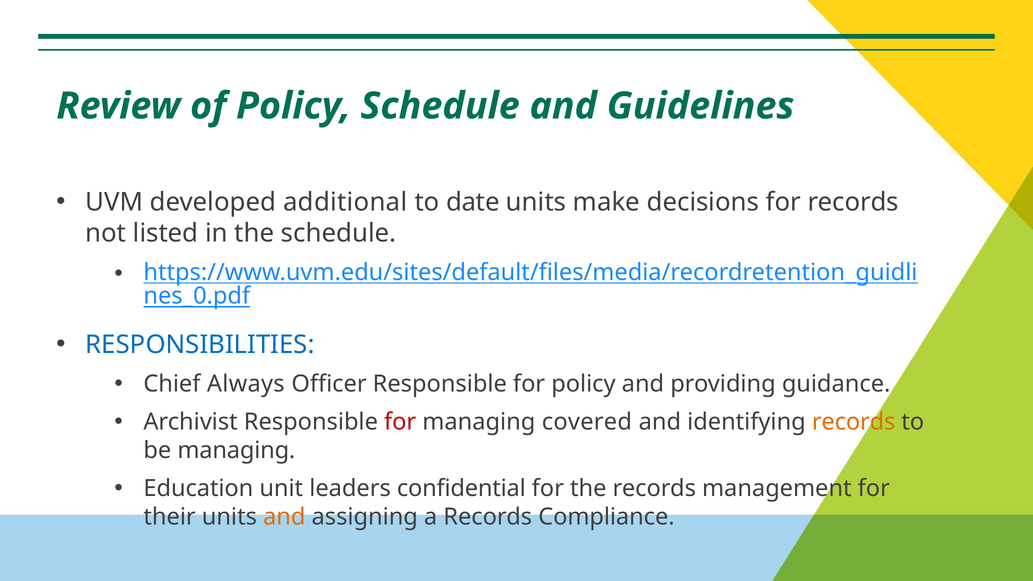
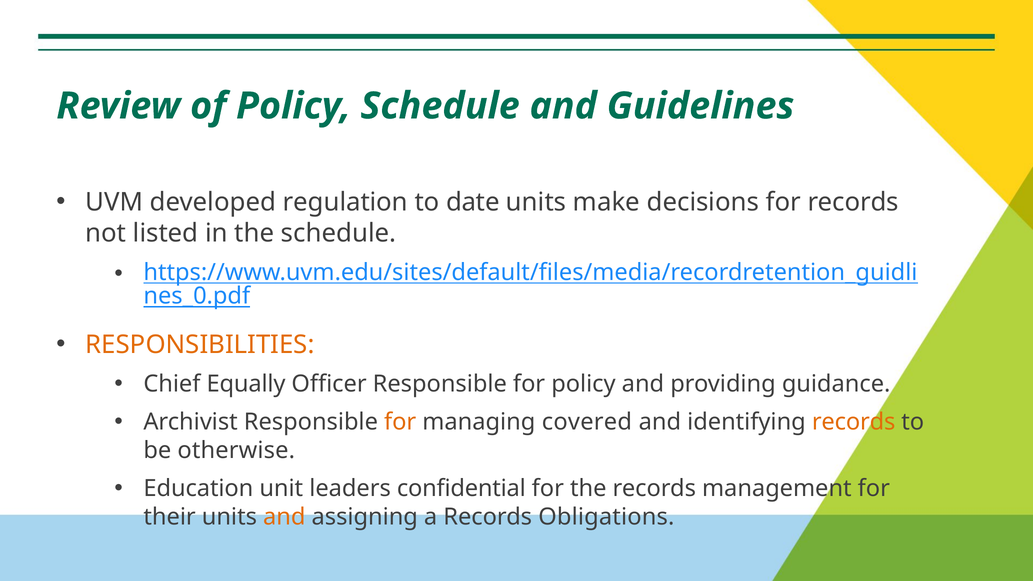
additional: additional -> regulation
RESPONSIBILITIES colour: blue -> orange
Always: Always -> Equally
for at (400, 422) colour: red -> orange
be managing: managing -> otherwise
Compliance: Compliance -> Obligations
